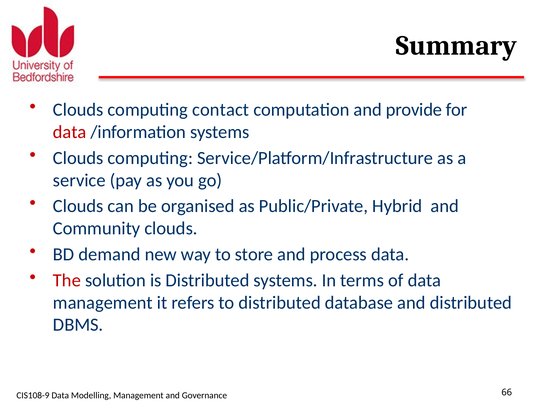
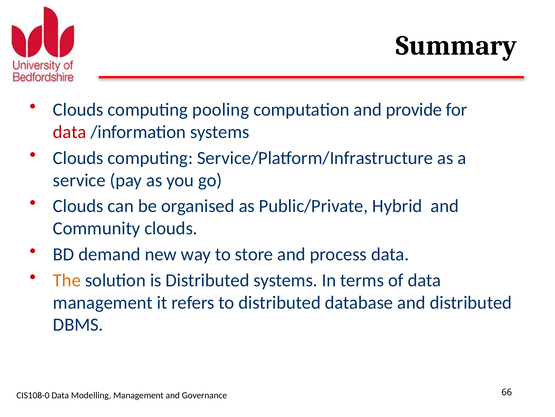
contact: contact -> pooling
The colour: red -> orange
CIS108-9: CIS108-9 -> CIS108-0
